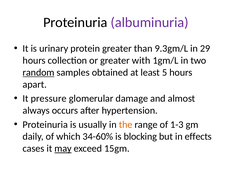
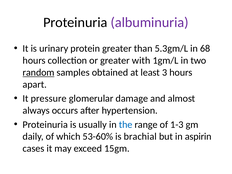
9.3gm/L: 9.3gm/L -> 5.3gm/L
29: 29 -> 68
5: 5 -> 3
the colour: orange -> blue
34-60%: 34-60% -> 53-60%
blocking: blocking -> brachial
effects: effects -> aspirin
may underline: present -> none
